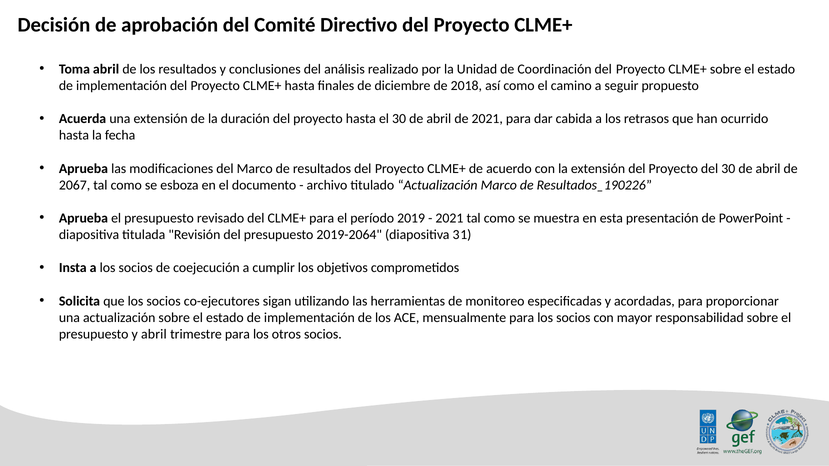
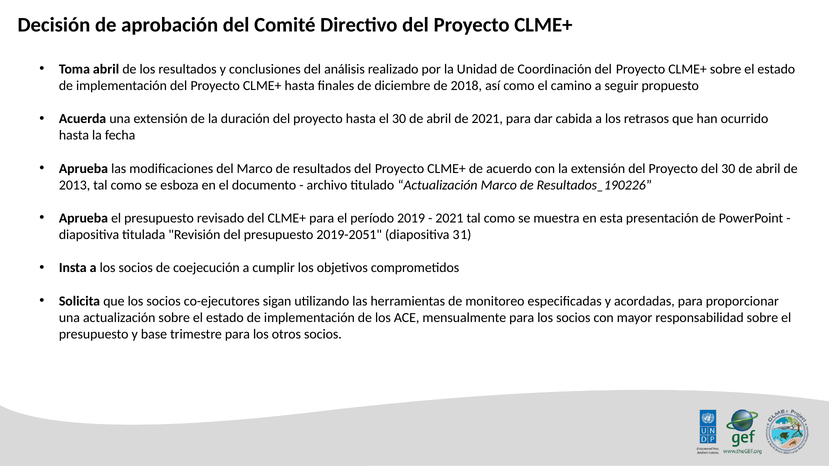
2067: 2067 -> 2013
2019-2064: 2019-2064 -> 2019-2051
y abril: abril -> base
